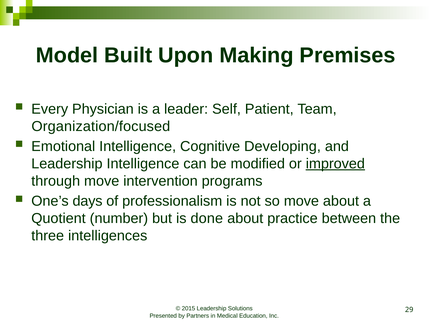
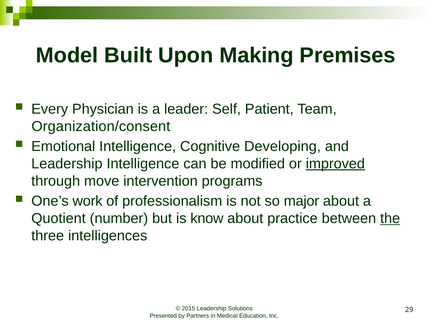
Organization/focused: Organization/focused -> Organization/consent
days: days -> work
so move: move -> major
done: done -> know
the underline: none -> present
